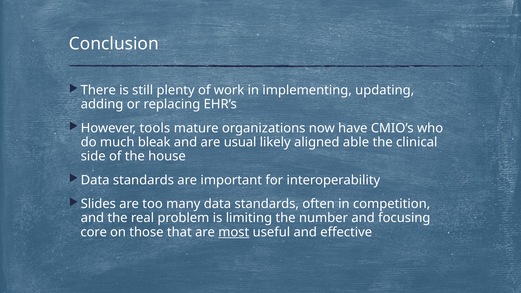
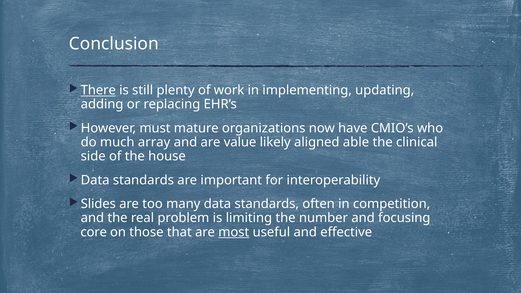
There underline: none -> present
tools: tools -> must
bleak: bleak -> array
usual: usual -> value
